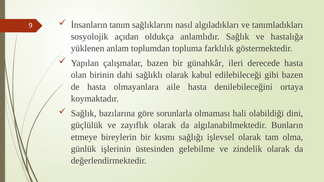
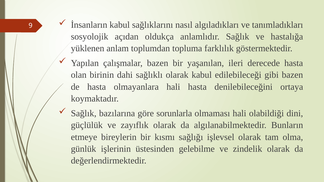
İnsanların tanım: tanım -> kabul
günahkâr: günahkâr -> yaşanılan
olmayanlara aile: aile -> hali
